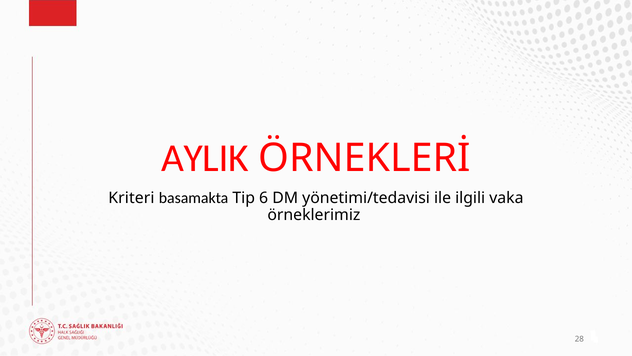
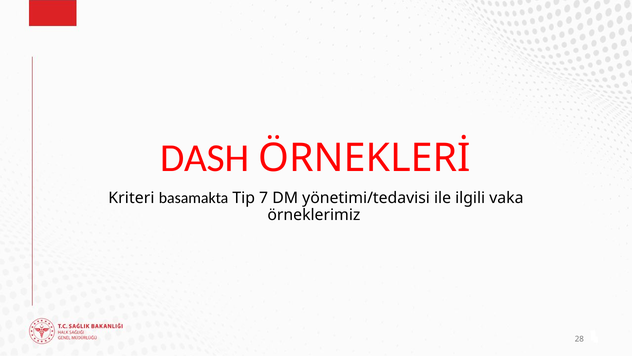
AYLIK: AYLIK -> DASH
6: 6 -> 7
